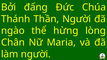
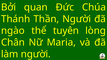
đấng: đấng -> quan
hừng: hừng -> tuyên
